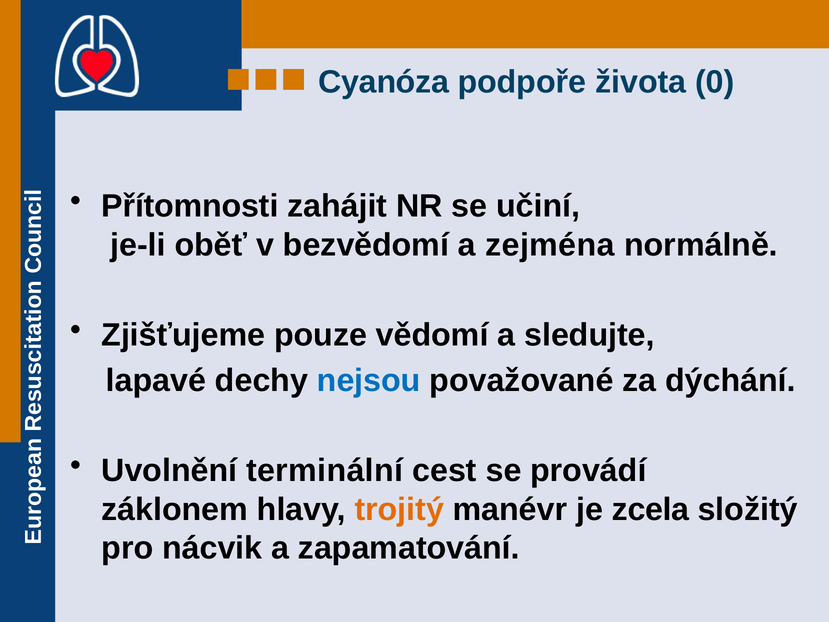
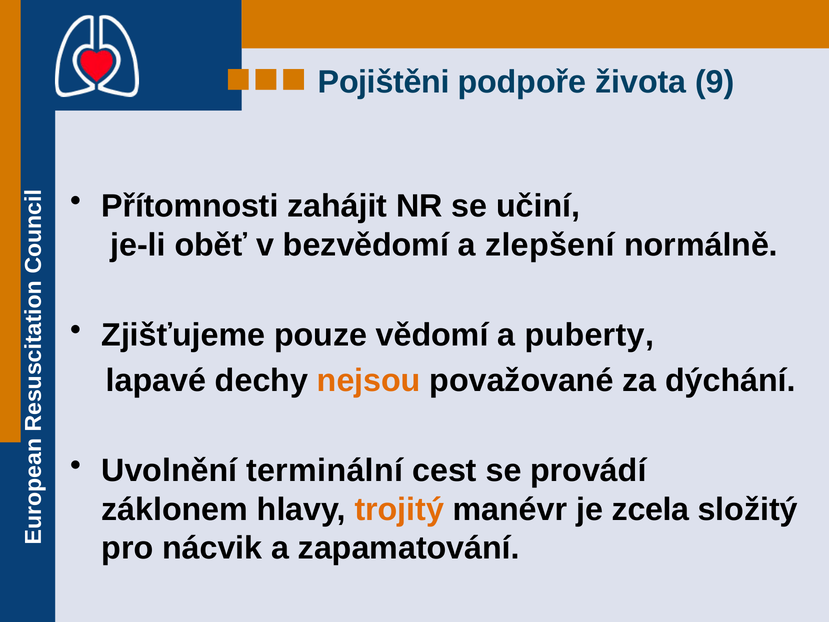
Cyanóza: Cyanóza -> Pojištěni
0: 0 -> 9
zejména: zejména -> zlepšení
sledujte: sledujte -> puberty
nejsou colour: blue -> orange
